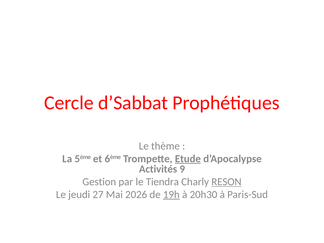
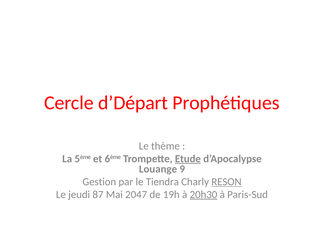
d’Sabbat: d’Sabbat -> d’Départ
Activités: Activités -> Louange
27: 27 -> 87
2026: 2026 -> 2047
19h underline: present -> none
20h30 underline: none -> present
